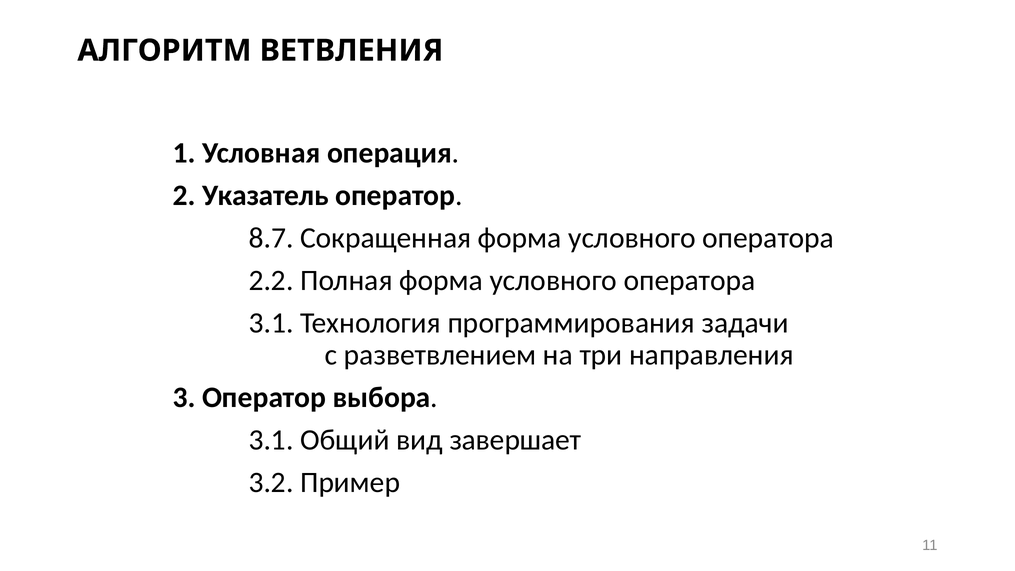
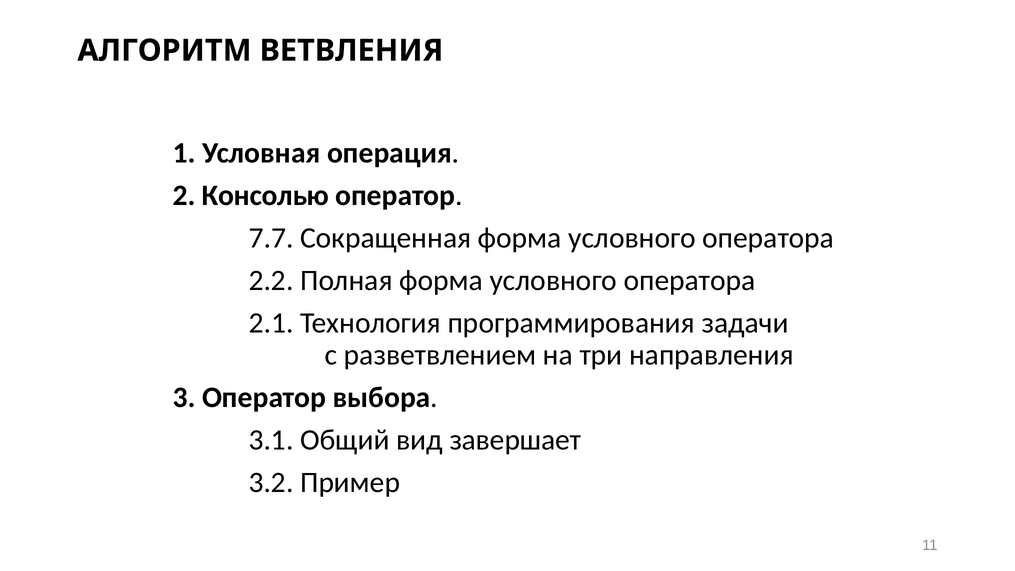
Указатель: Указатель -> Консолью
8.7: 8.7 -> 7.7
3.1 at (271, 323): 3.1 -> 2.1
